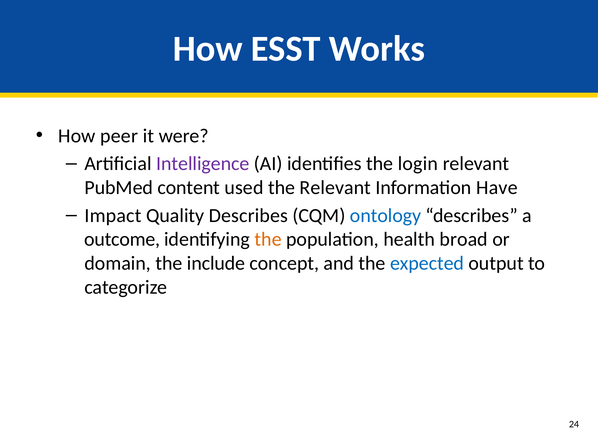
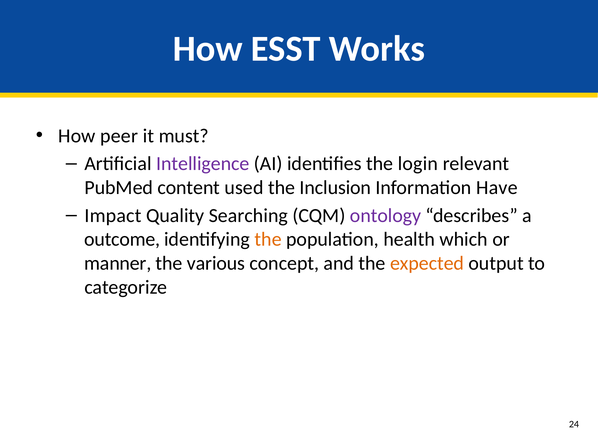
were: were -> must
the Relevant: Relevant -> Inclusion
Quality Describes: Describes -> Searching
ontology colour: blue -> purple
broad: broad -> which
domain: domain -> manner
include: include -> various
expected colour: blue -> orange
